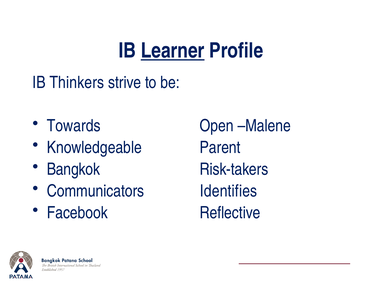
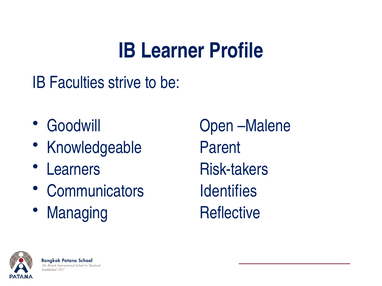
Learner underline: present -> none
Thinkers: Thinkers -> Faculties
Towards: Towards -> Goodwill
Bangkok: Bangkok -> Learners
Facebook: Facebook -> Managing
